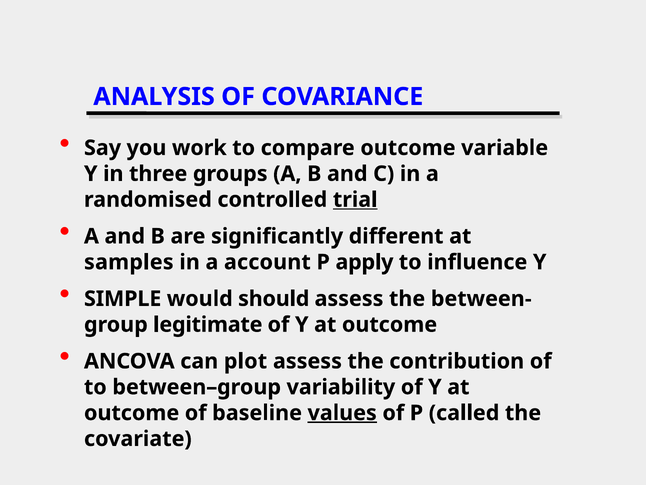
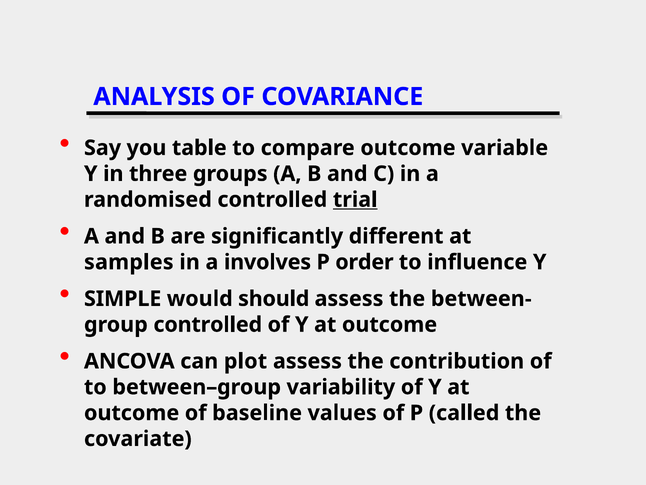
work: work -> table
account: account -> involves
apply: apply -> order
legitimate at (208, 324): legitimate -> controlled
values underline: present -> none
